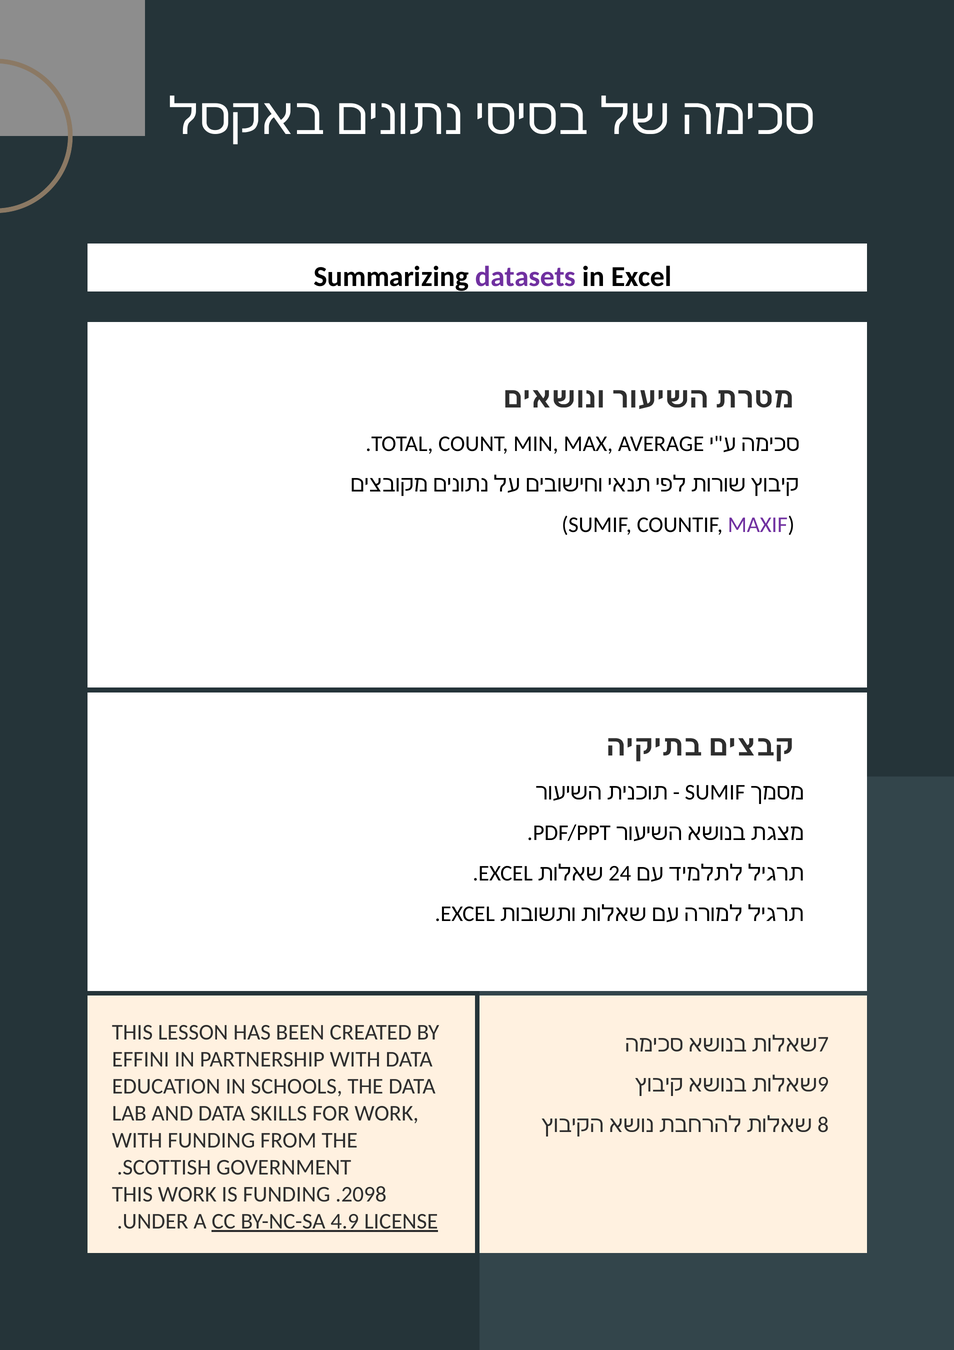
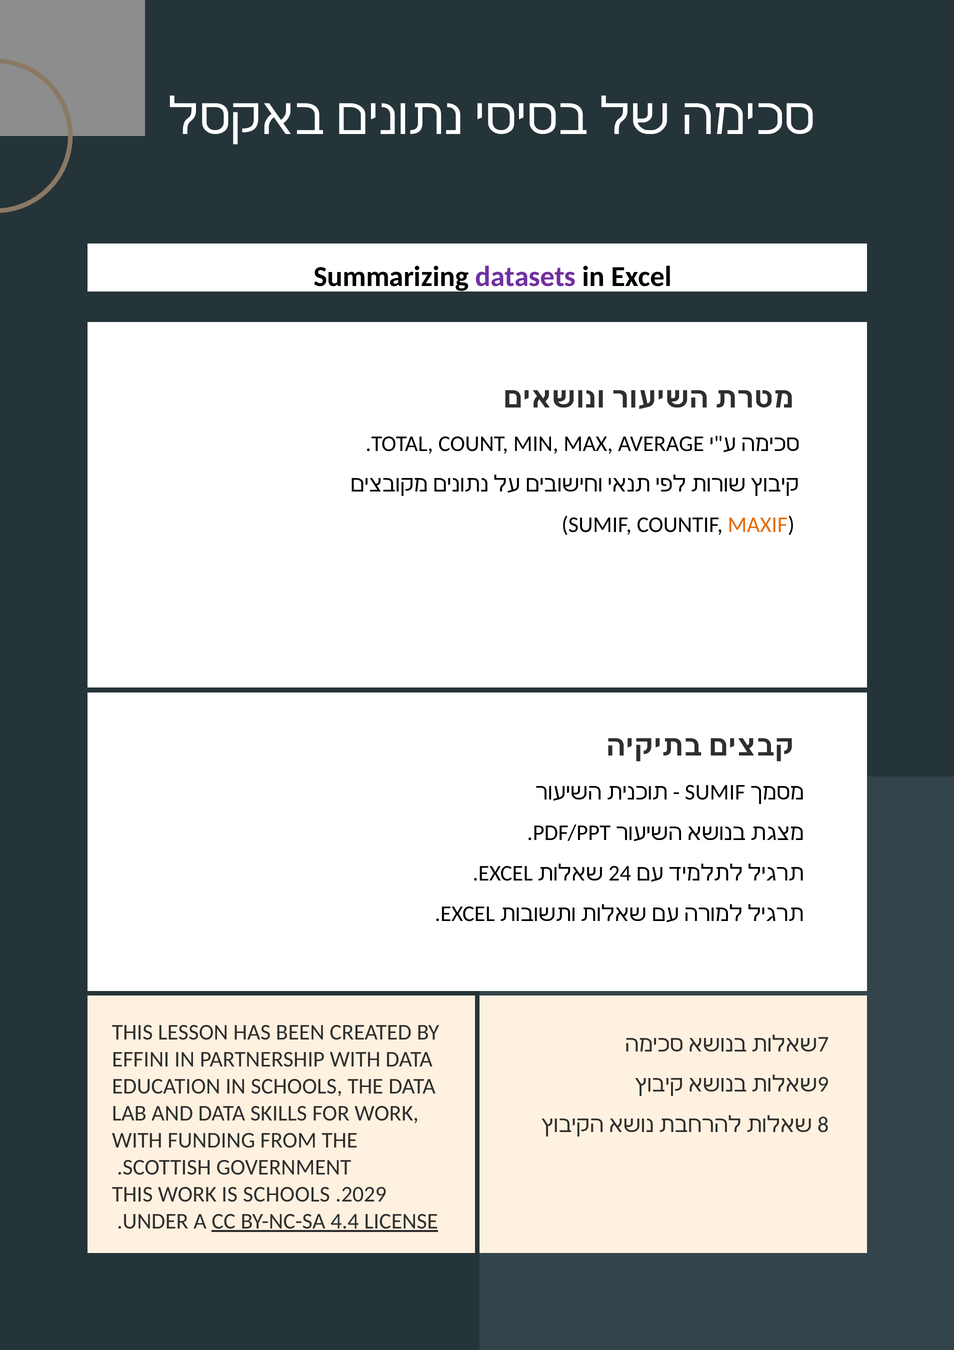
MAXIF colour: purple -> orange
IS FUNDING: FUNDING -> SCHOOLS
2098: 2098 -> 2029
4.9: 4.9 -> 4.4
